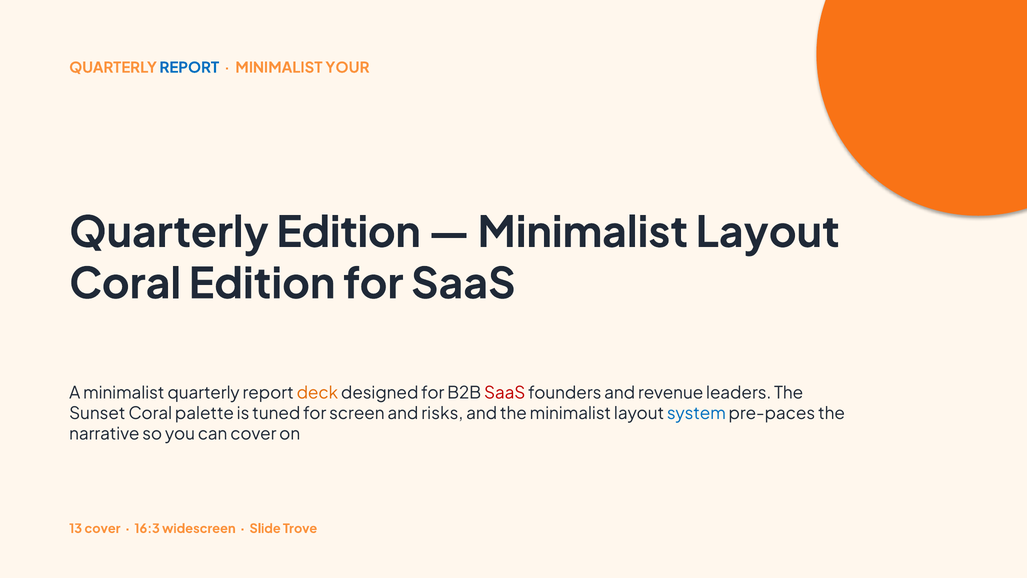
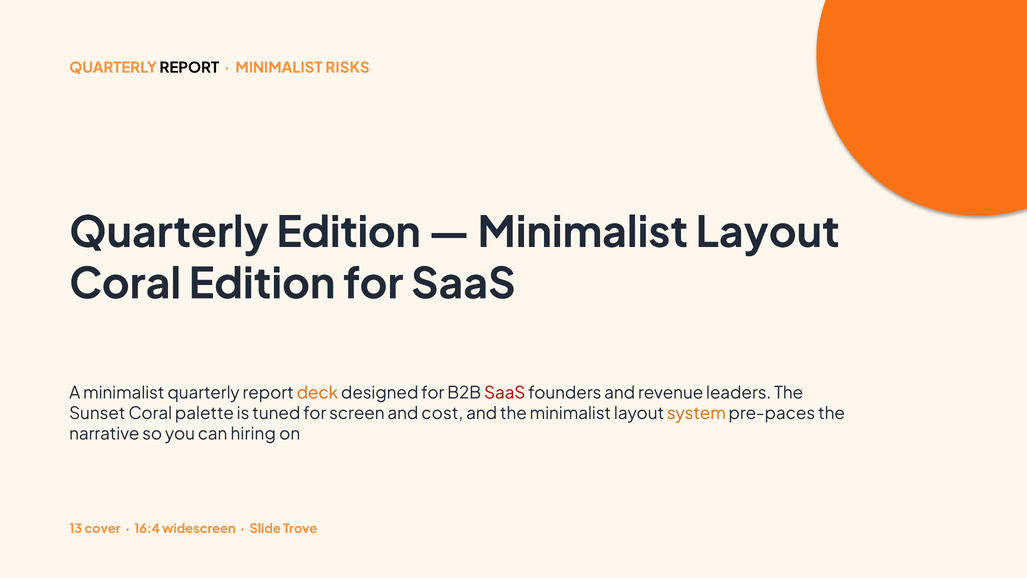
REPORT at (189, 68) colour: blue -> black
YOUR: YOUR -> RISKS
risks: risks -> cost
system colour: blue -> orange
can cover: cover -> hiring
16:3: 16:3 -> 16:4
